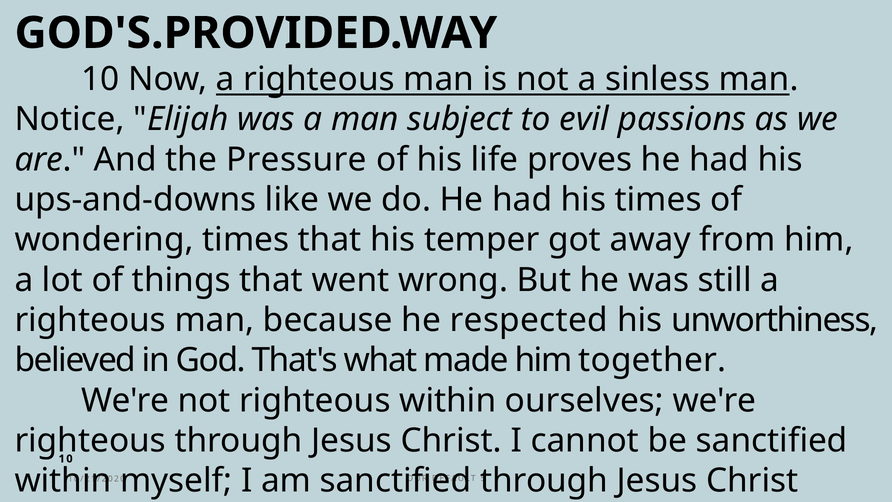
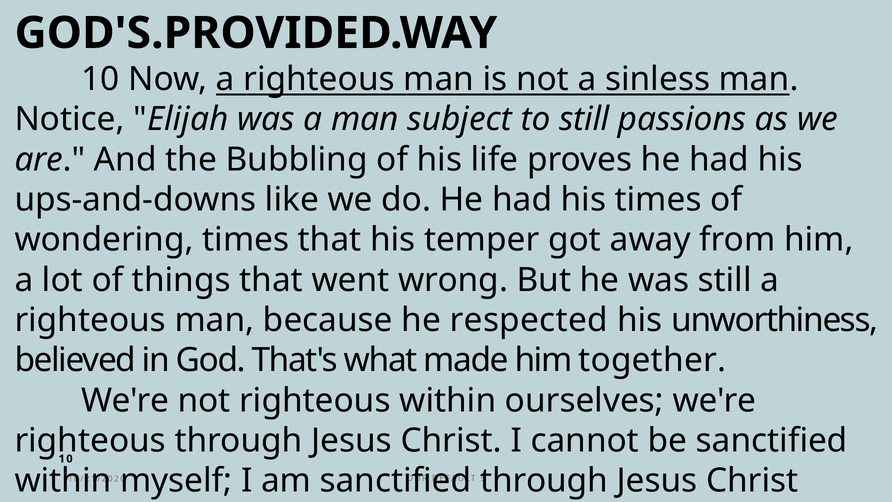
to evil: evil -> still
Pressure: Pressure -> Bubbling
